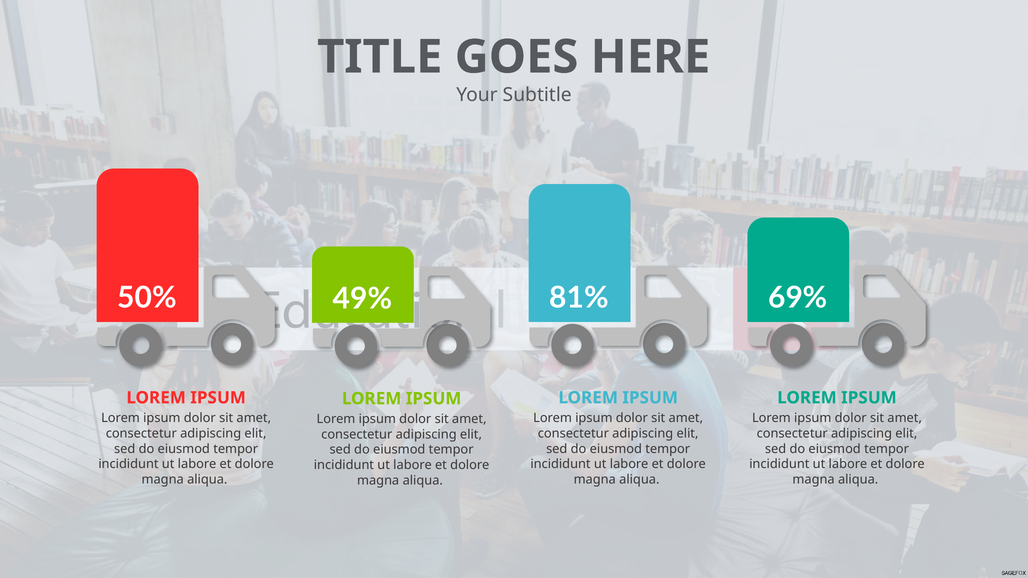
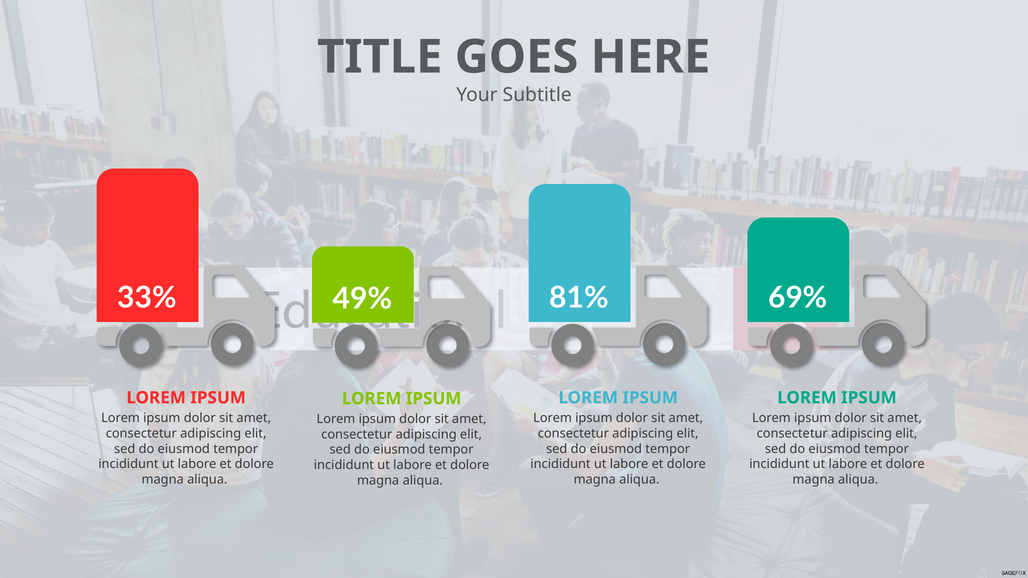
50%: 50% -> 33%
